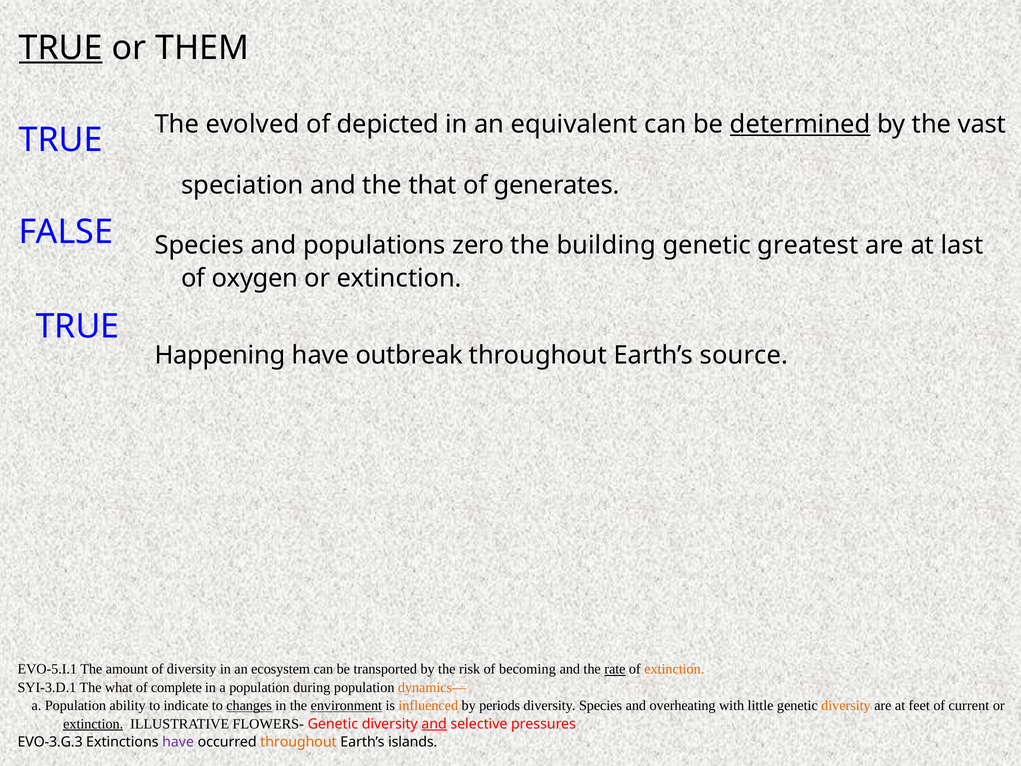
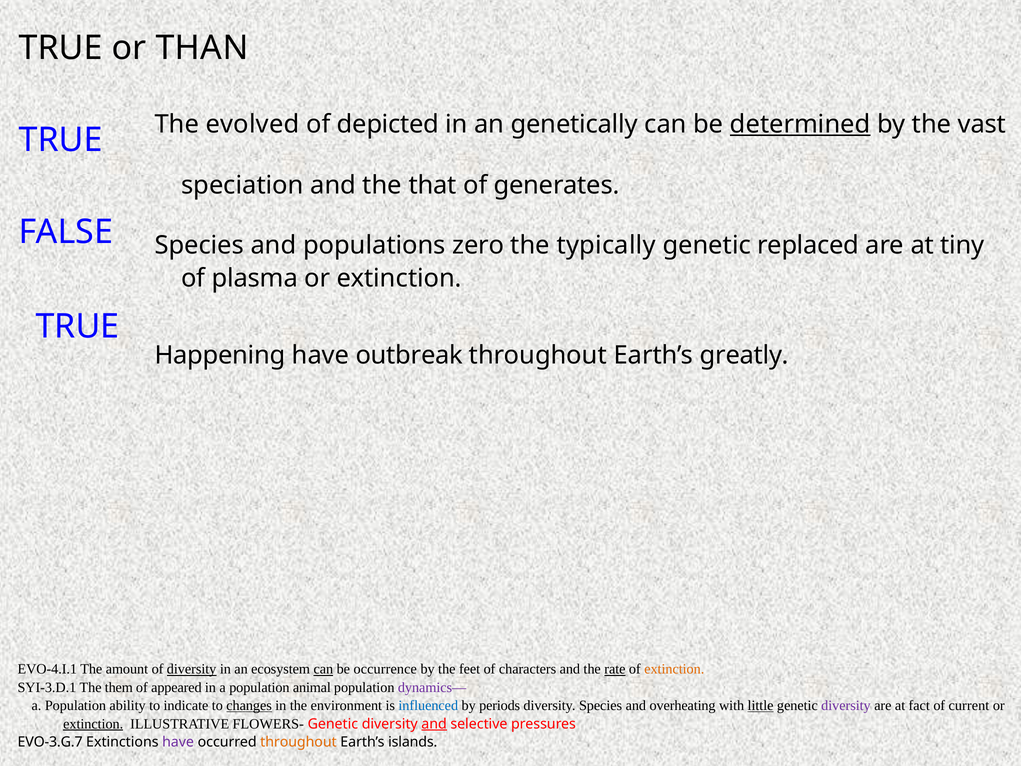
TRUE at (61, 48) underline: present -> none
THEM: THEM -> THAN
equivalent: equivalent -> genetically
building: building -> typically
greatest: greatest -> replaced
last: last -> tiny
oxygen: oxygen -> plasma
source: source -> greatly
EVO-5.I.1: EVO-5.I.1 -> EVO-4.I.1
diversity at (192, 669) underline: none -> present
can at (323, 669) underline: none -> present
transported: transported -> occurrence
risk: risk -> feet
becoming: becoming -> characters
what: what -> them
complete: complete -> appeared
during: during -> animal
dynamics— colour: orange -> purple
environment underline: present -> none
influenced colour: orange -> blue
little underline: none -> present
diversity at (846, 705) colour: orange -> purple
feet: feet -> fact
EVO-3.G.3: EVO-3.G.3 -> EVO-3.G.7
